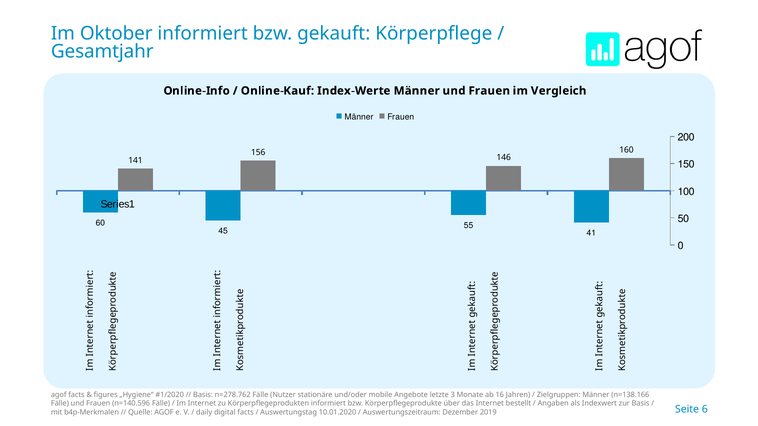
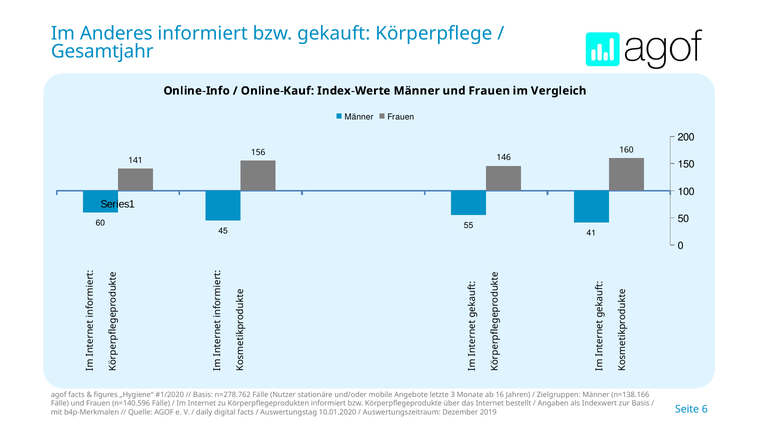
Oktober: Oktober -> Anderes
